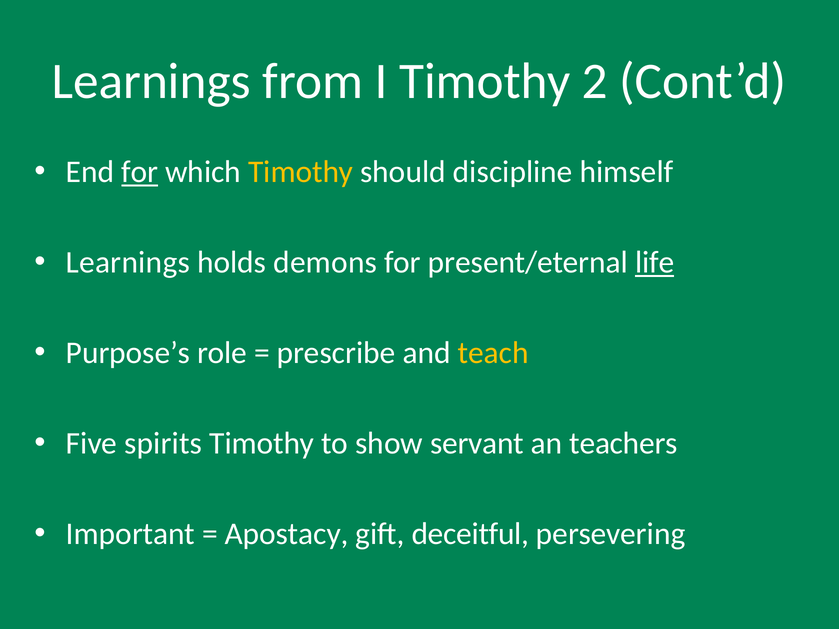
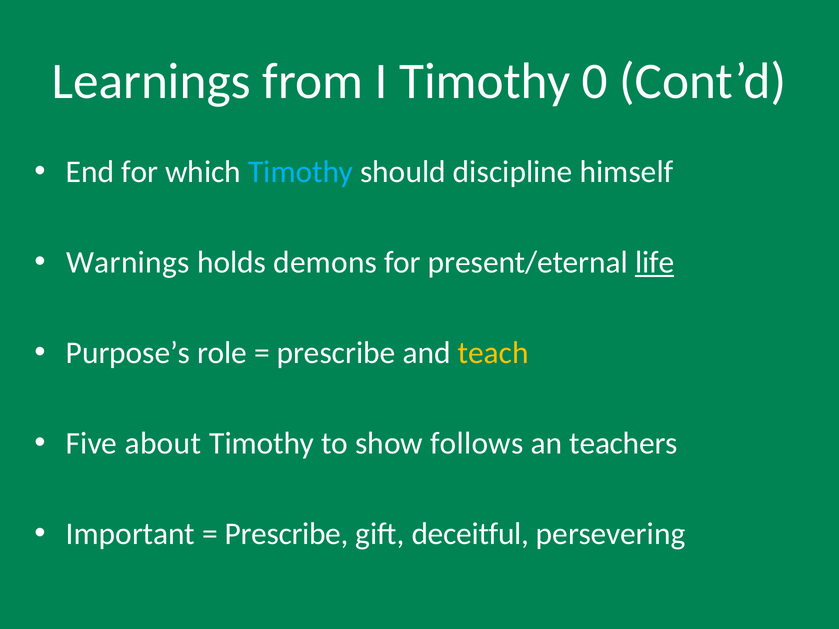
2: 2 -> 0
for at (140, 172) underline: present -> none
Timothy at (301, 172) colour: yellow -> light blue
Learnings at (128, 263): Learnings -> Warnings
spirits: spirits -> about
servant: servant -> follows
Apostacy at (287, 534): Apostacy -> Prescribe
